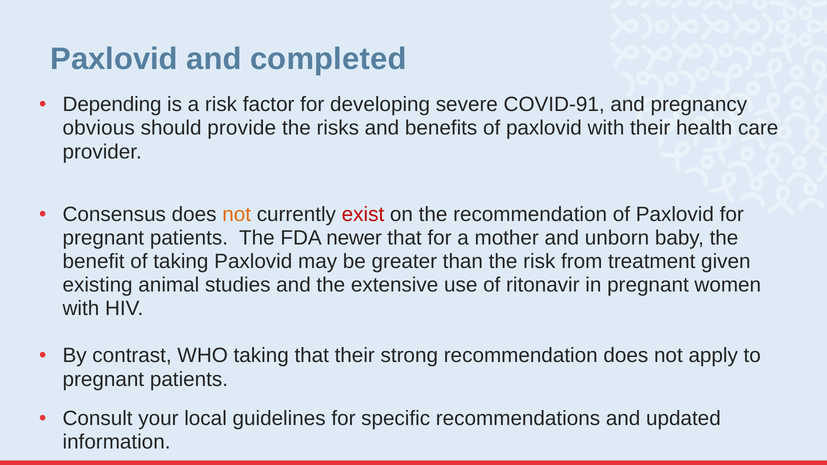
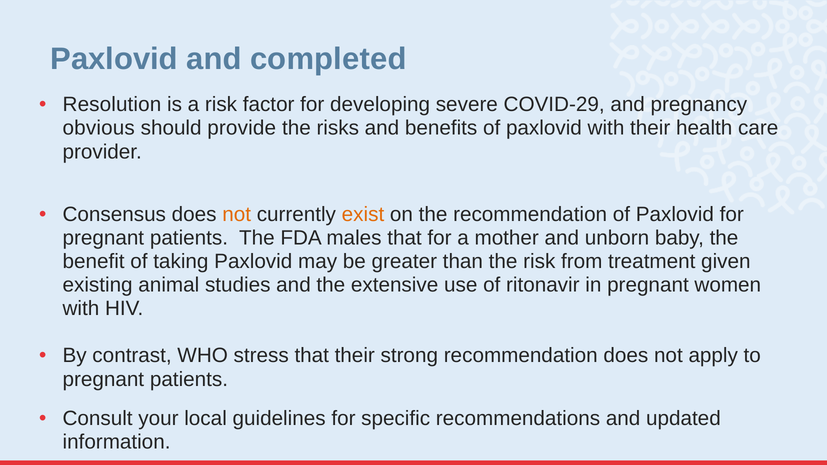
Depending: Depending -> Resolution
COVID-91: COVID-91 -> COVID-29
exist colour: red -> orange
newer: newer -> males
WHO taking: taking -> stress
